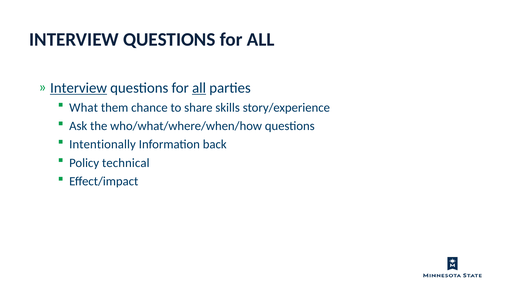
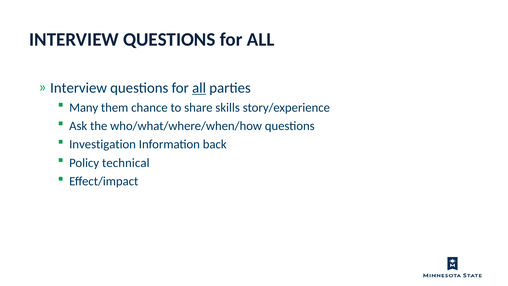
Interview at (79, 88) underline: present -> none
What: What -> Many
Intentionally: Intentionally -> Investigation
